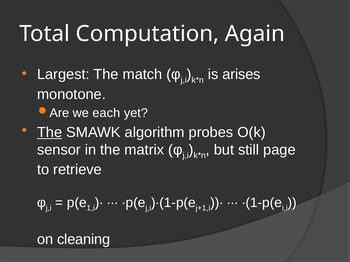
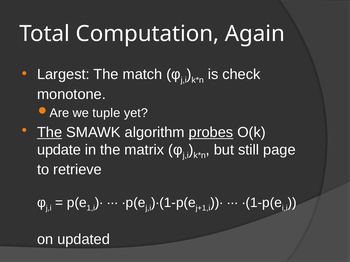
arises: arises -> check
each: each -> tuple
probes underline: none -> present
sensor: sensor -> update
cleaning: cleaning -> updated
